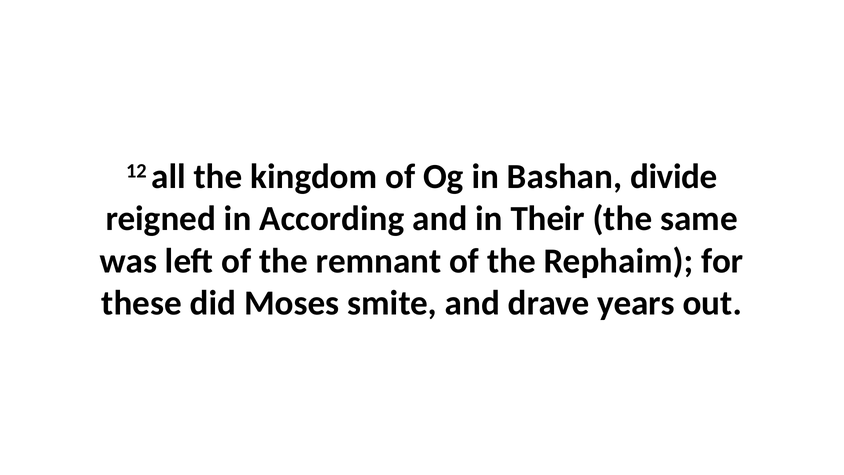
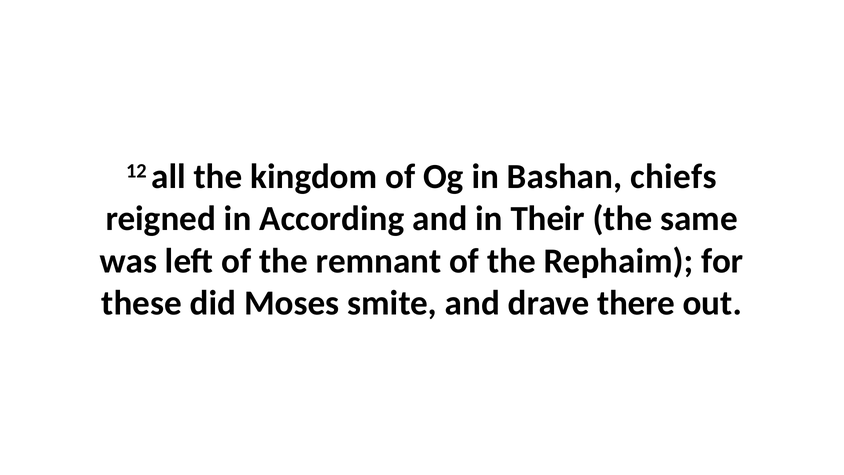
divide: divide -> chiefs
years: years -> there
